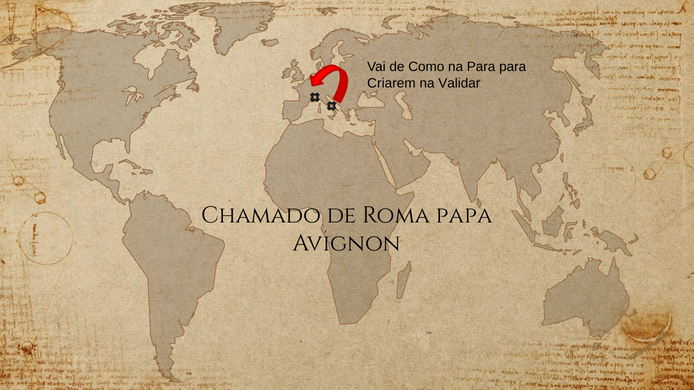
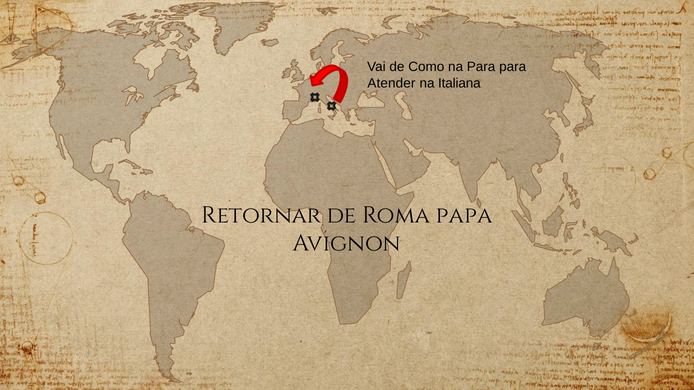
Criarem: Criarem -> Atender
Validar: Validar -> Italiana
Chamado: Chamado -> Retornar
